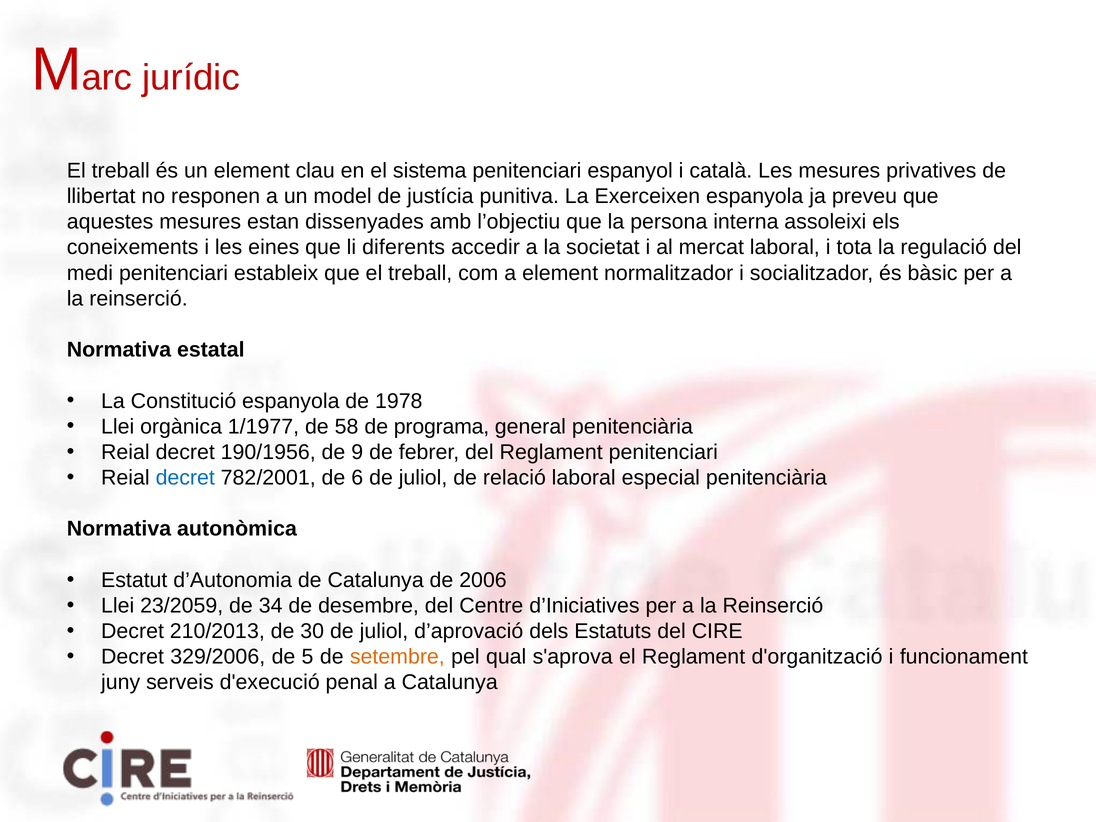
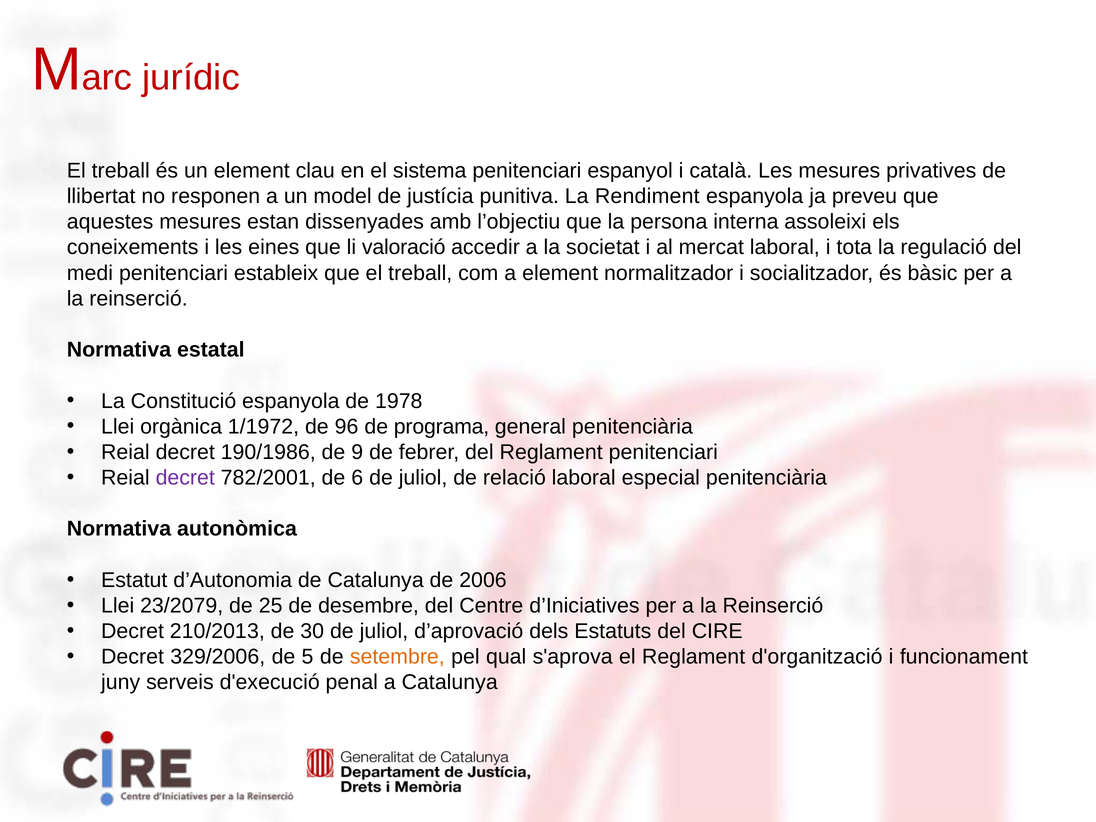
Exerceixen: Exerceixen -> Rendiment
diferents: diferents -> valoració
1/1977: 1/1977 -> 1/1972
58: 58 -> 96
190/1956: 190/1956 -> 190/1986
decret at (185, 478) colour: blue -> purple
23/2059: 23/2059 -> 23/2079
34: 34 -> 25
